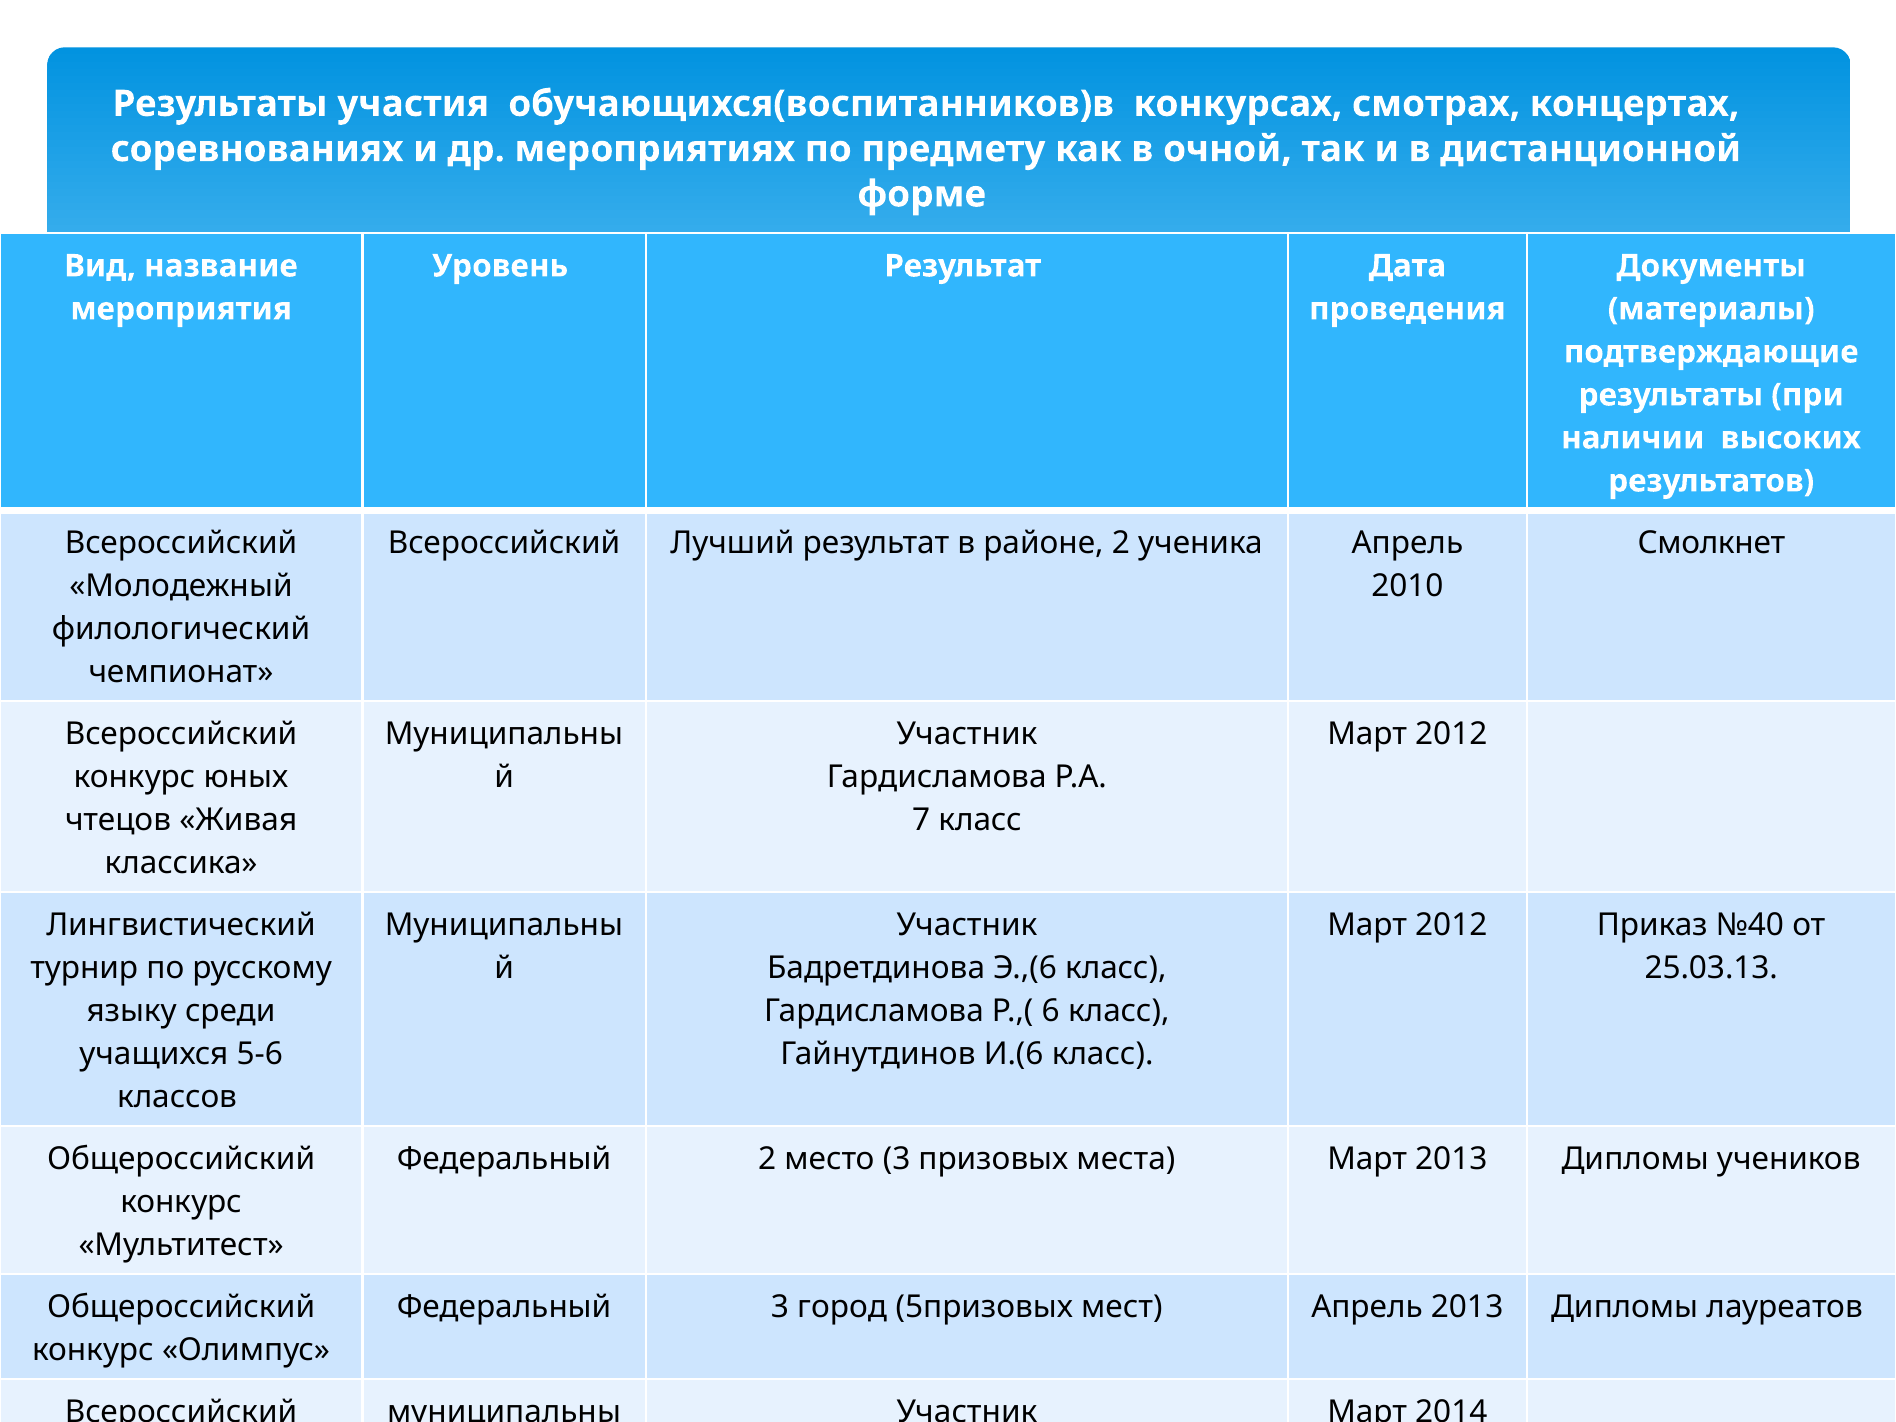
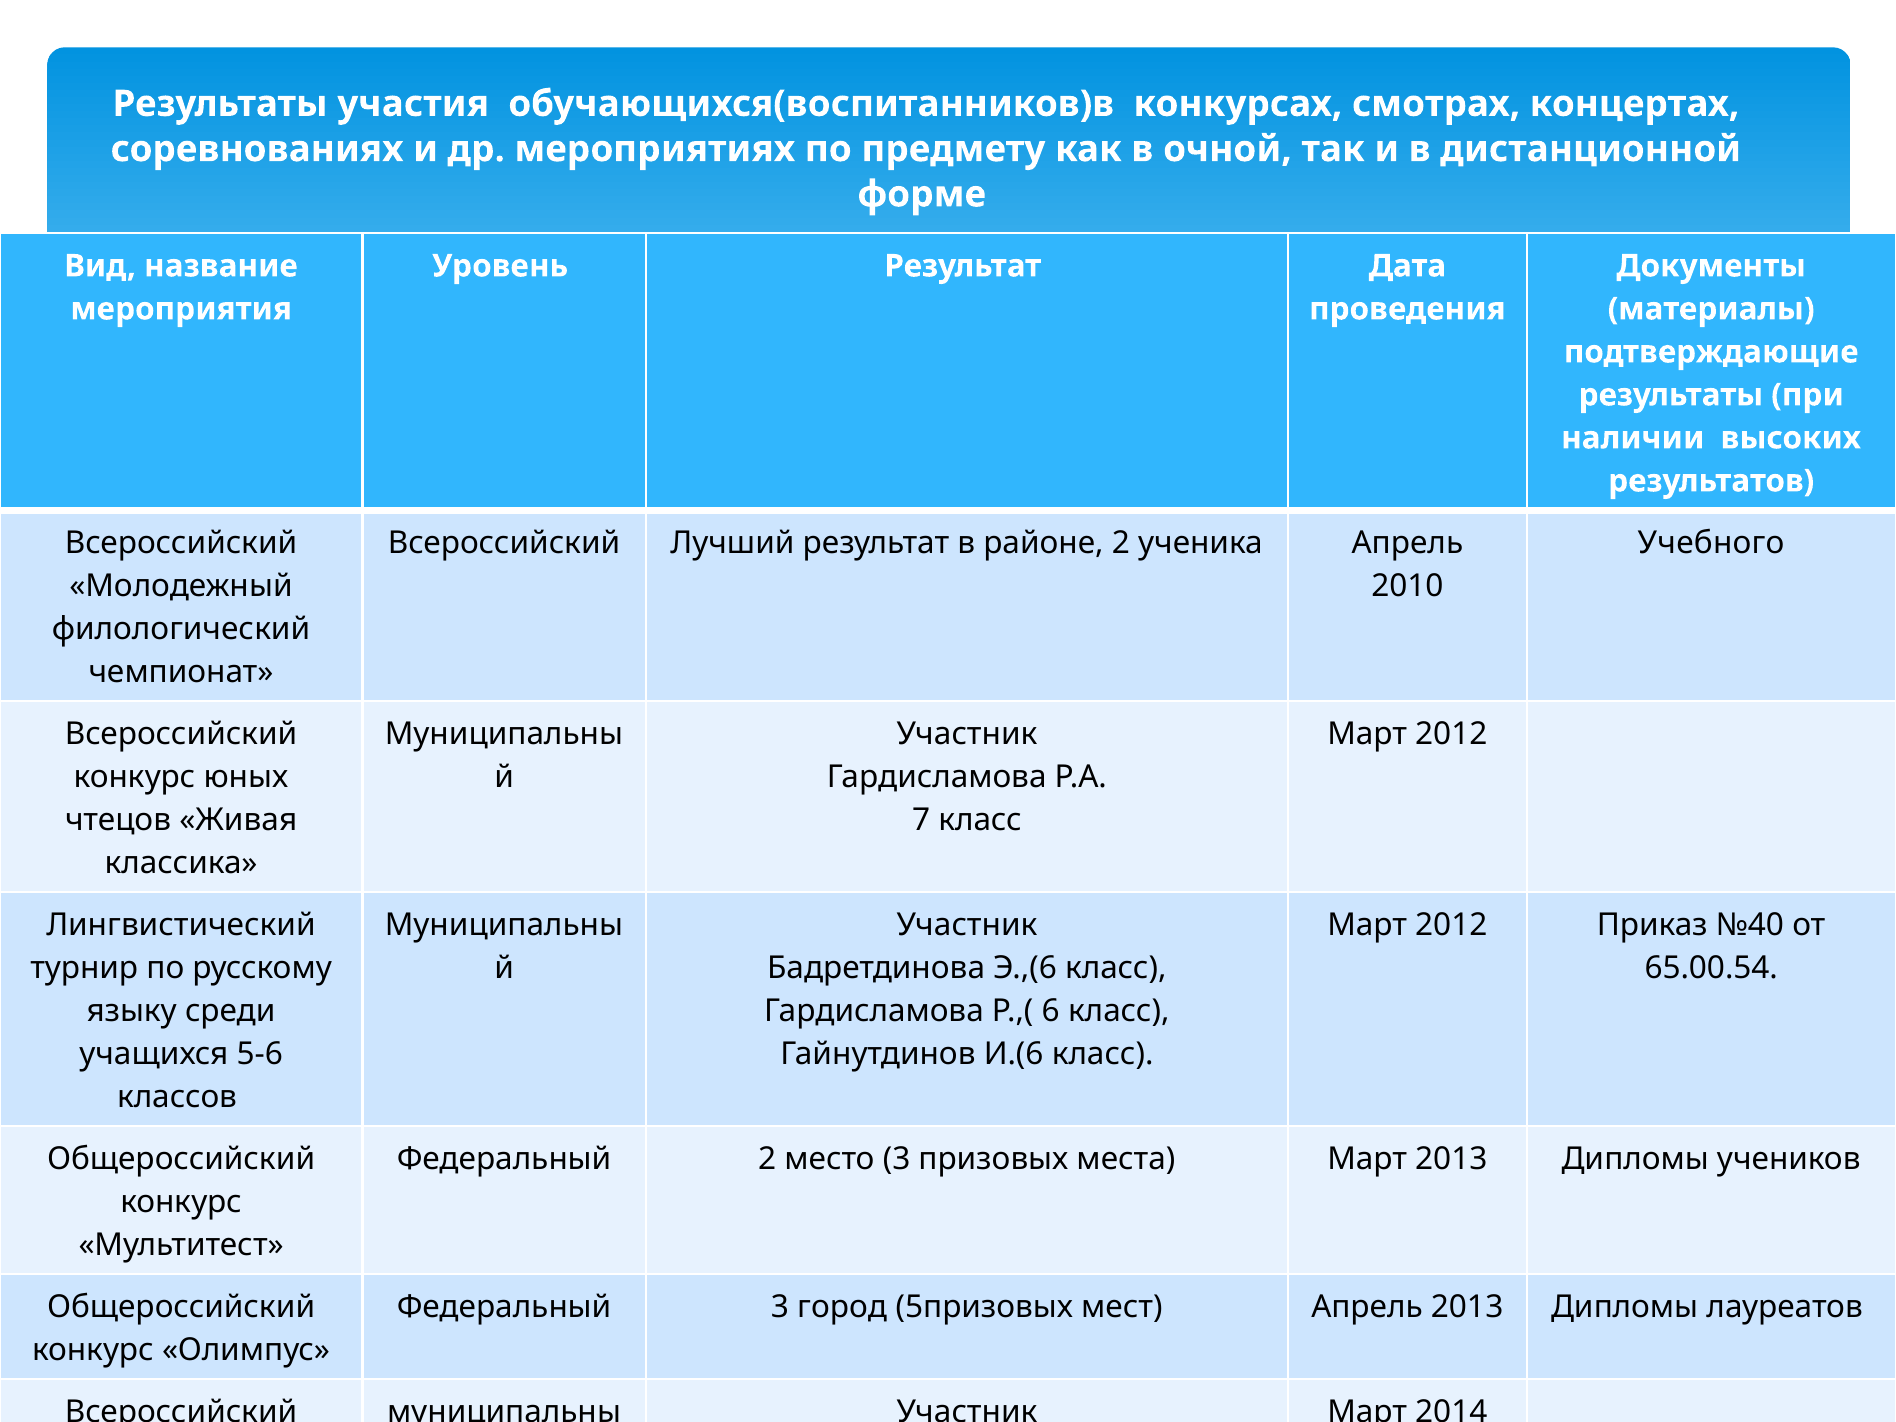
Смолкнет: Смолкнет -> Учебного
25.03.13: 25.03.13 -> 65.00.54
